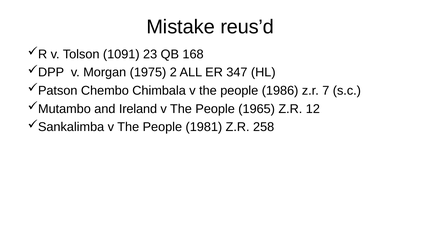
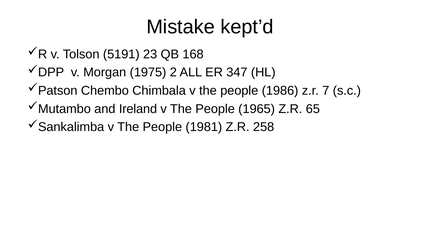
reus’d: reus’d -> kept’d
1091: 1091 -> 5191
12: 12 -> 65
